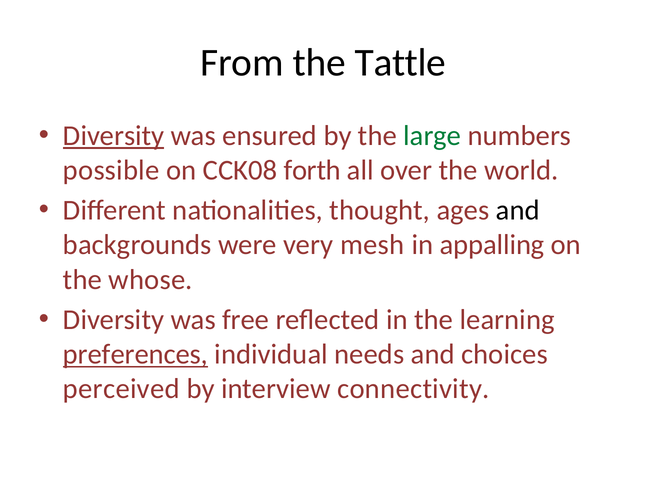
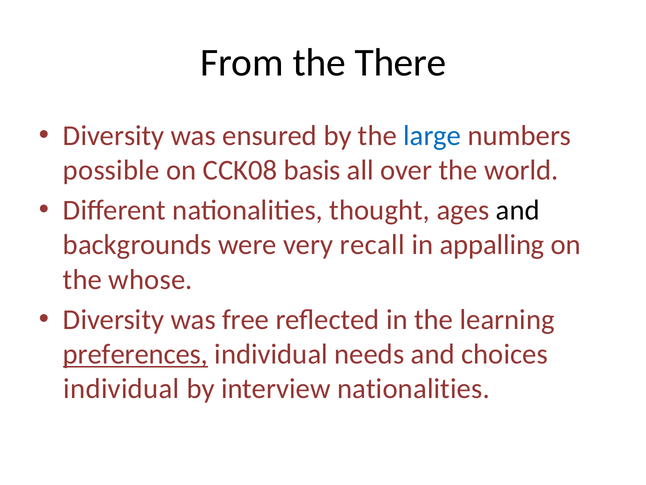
Tattle: Tattle -> There
Diversity at (114, 136) underline: present -> none
large colour: green -> blue
forth: forth -> basis
mesh: mesh -> recall
perceived at (121, 388): perceived -> individual
interview connectivity: connectivity -> nationalities
